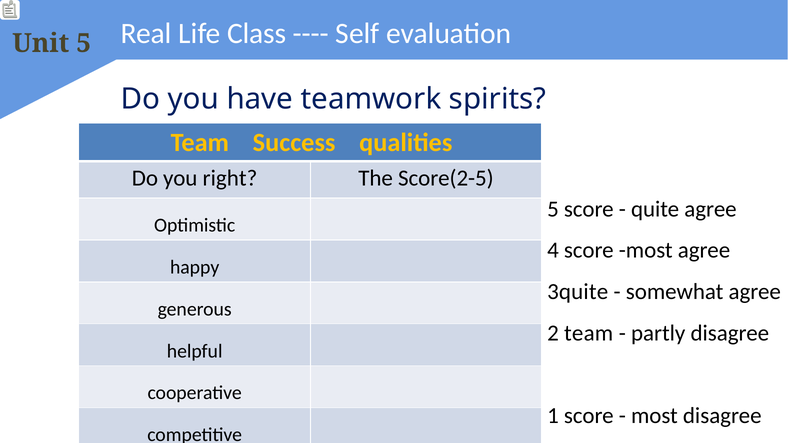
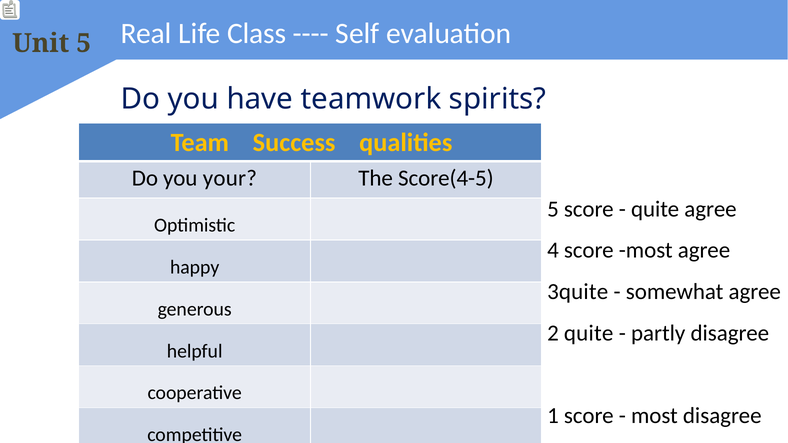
right: right -> your
Score(2-5: Score(2-5 -> Score(4-5
2 team: team -> quite
